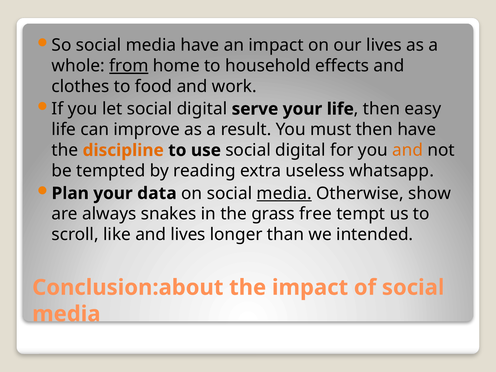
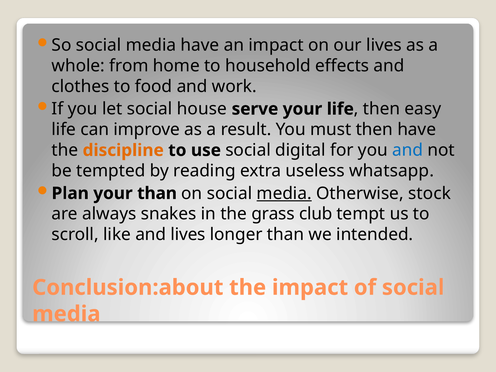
from underline: present -> none
let social digital: digital -> house
and at (408, 150) colour: orange -> blue
your data: data -> than
show: show -> stock
free: free -> club
